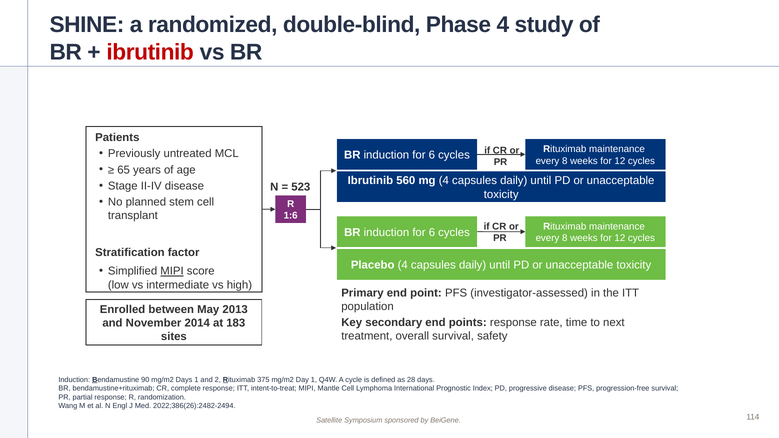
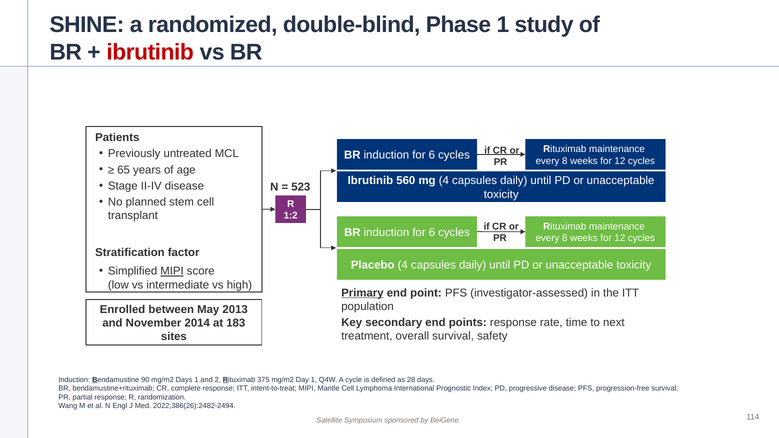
Phase 4: 4 -> 1
1:6: 1:6 -> 1:2
Primary underline: none -> present
